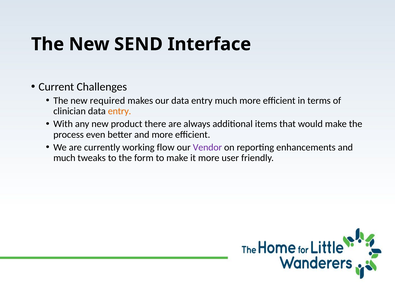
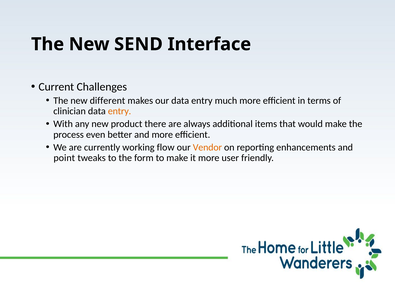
required: required -> different
Vendor colour: purple -> orange
much at (64, 158): much -> point
